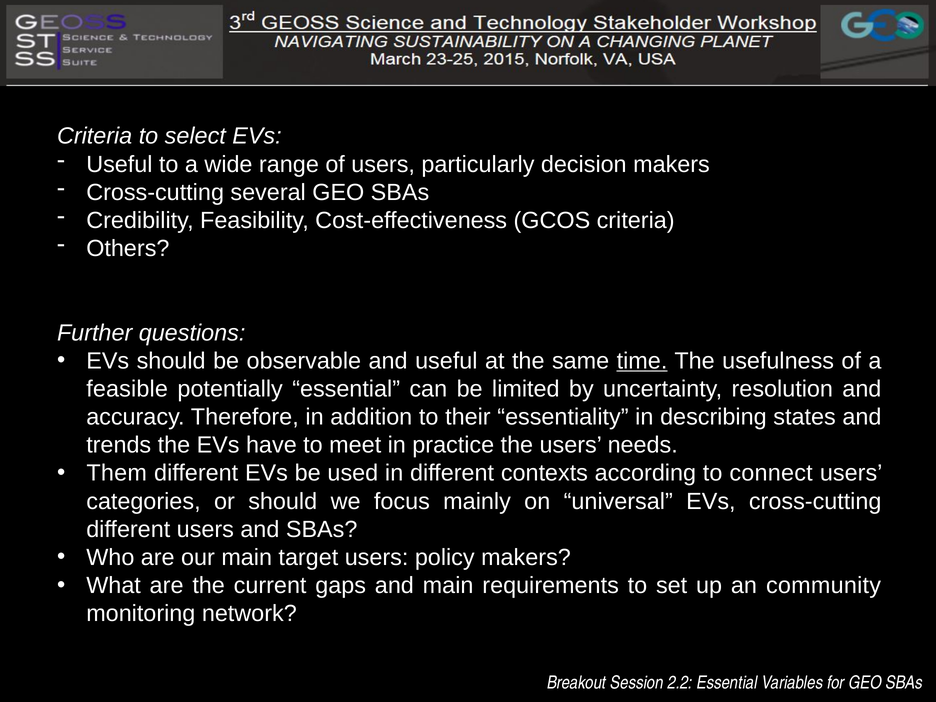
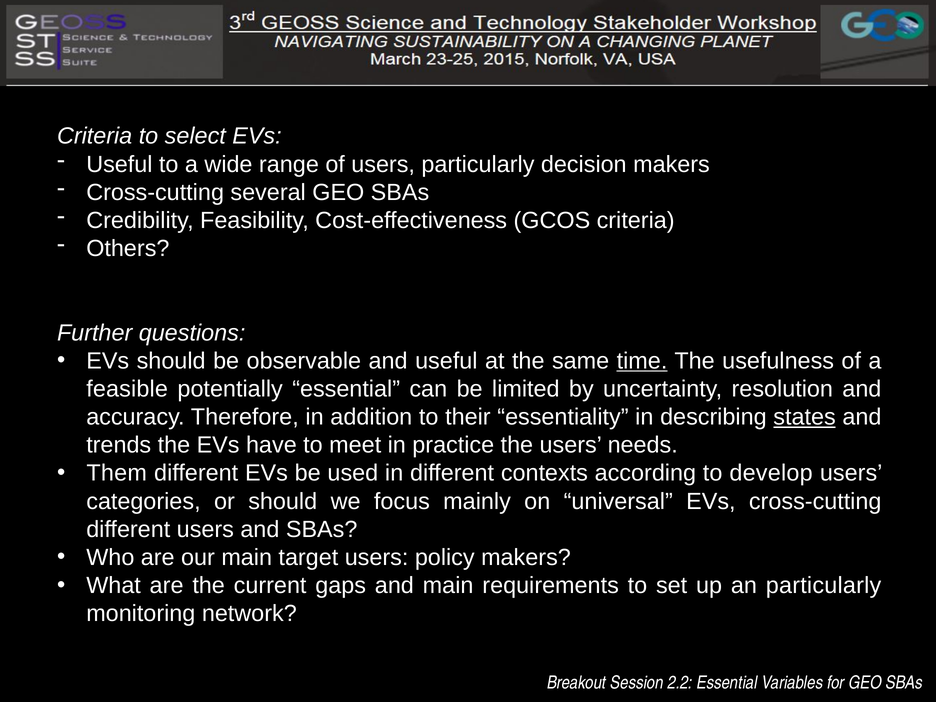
states underline: none -> present
connect: connect -> develop
an community: community -> particularly
